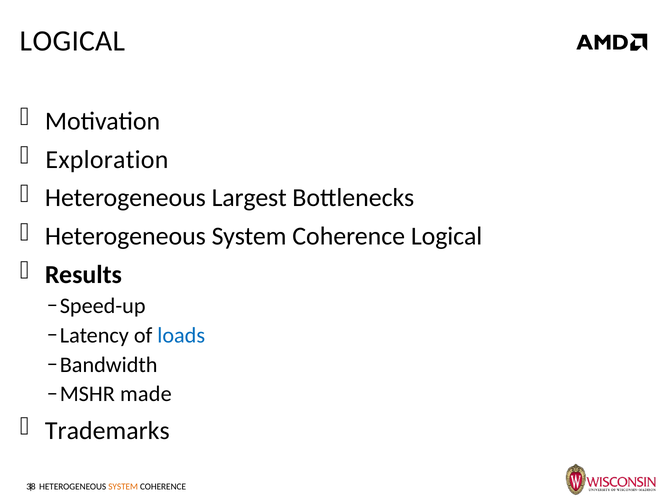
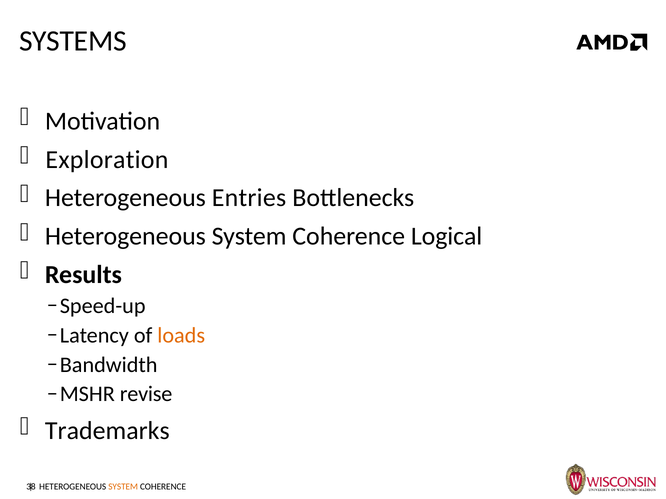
LOGICAL at (73, 41): LOGICAL -> SYSTEMS
Largest: Largest -> Entries
loads colour: blue -> orange
made: made -> revise
